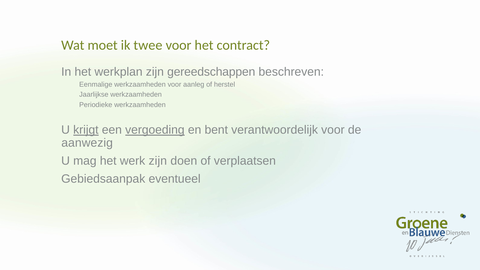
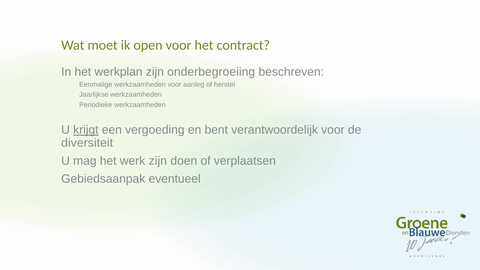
twee: twee -> open
gereedschappen: gereedschappen -> onderbegroeiing
vergoeding underline: present -> none
aanwezig: aanwezig -> diversiteit
